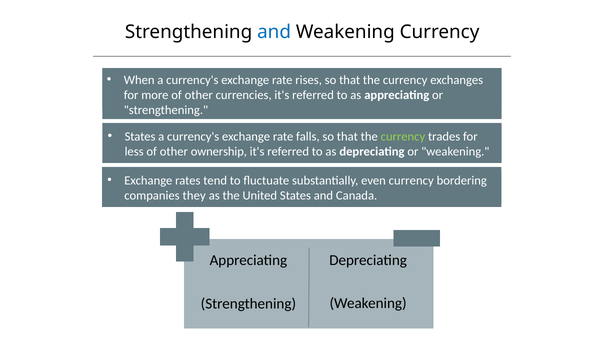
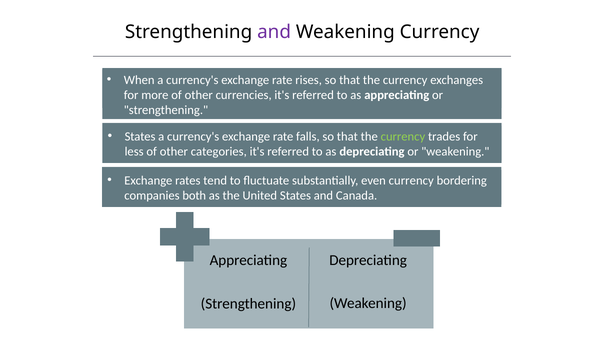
and at (274, 32) colour: blue -> purple
ownership: ownership -> categories
they: they -> both
